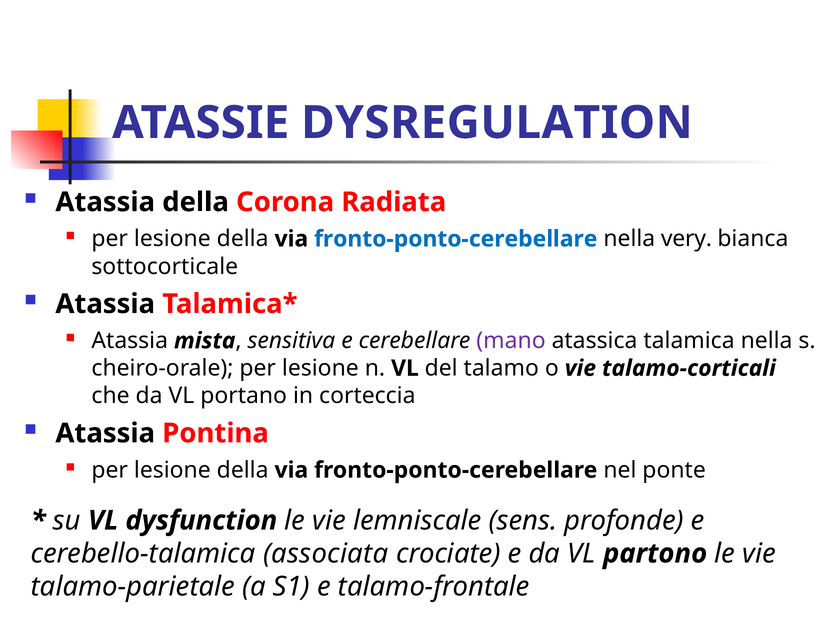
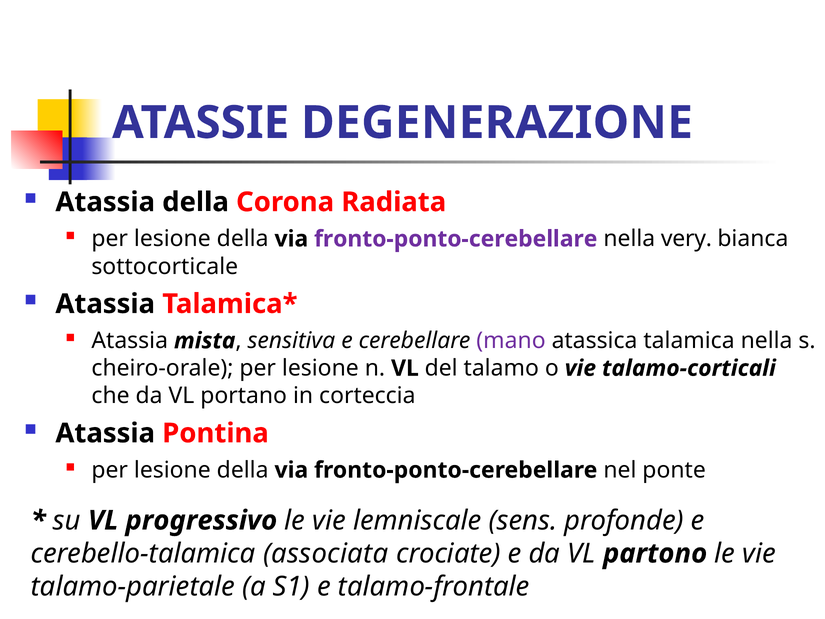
DYSREGULATION: DYSREGULATION -> DEGENERAZIONE
fronto-ponto-cerebellare at (456, 239) colour: blue -> purple
dysfunction: dysfunction -> progressivo
